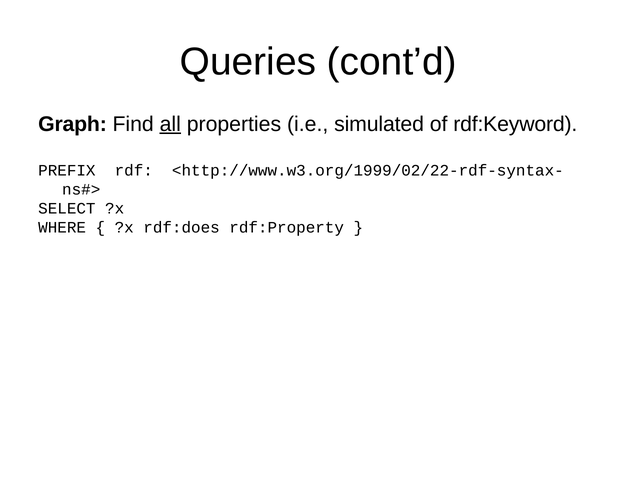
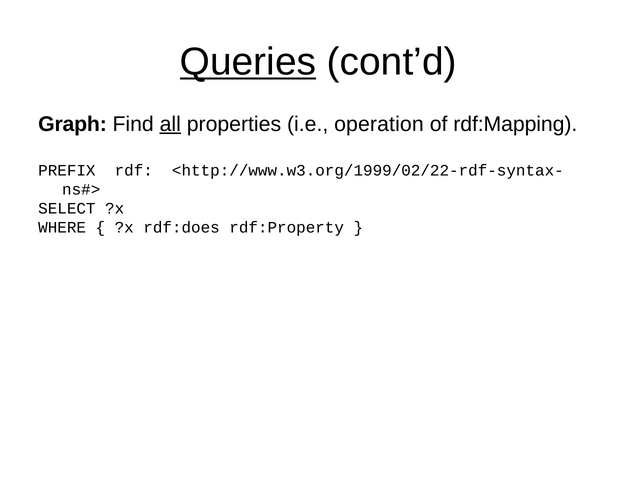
Queries underline: none -> present
simulated: simulated -> operation
rdf:Keyword: rdf:Keyword -> rdf:Mapping
